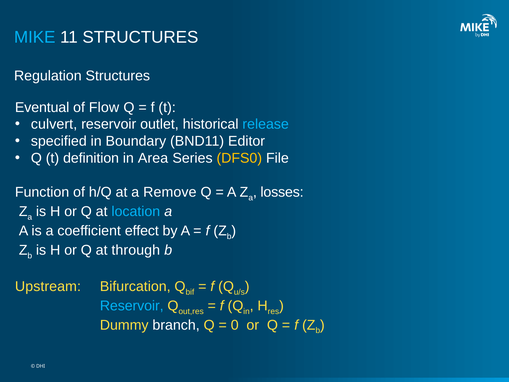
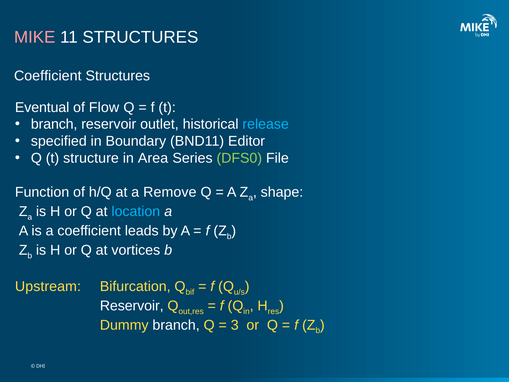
MIKE colour: light blue -> pink
Regulation at (48, 76): Regulation -> Coefficient
culvert at (54, 124): culvert -> branch
definition: definition -> structure
DFS0 colour: yellow -> light green
losses: losses -> shape
effect: effect -> leads
through: through -> vortices
Reservoir at (132, 306) colour: light blue -> white
0: 0 -> 3
